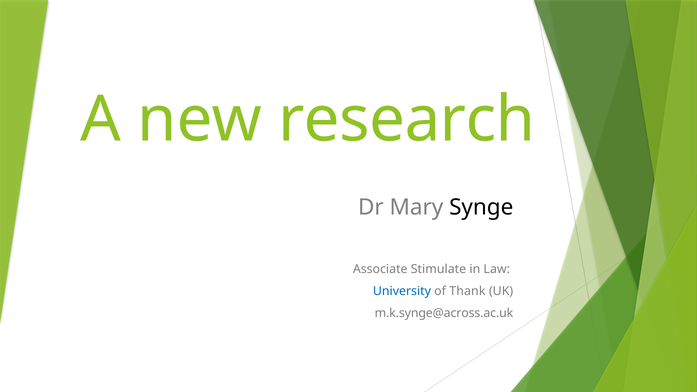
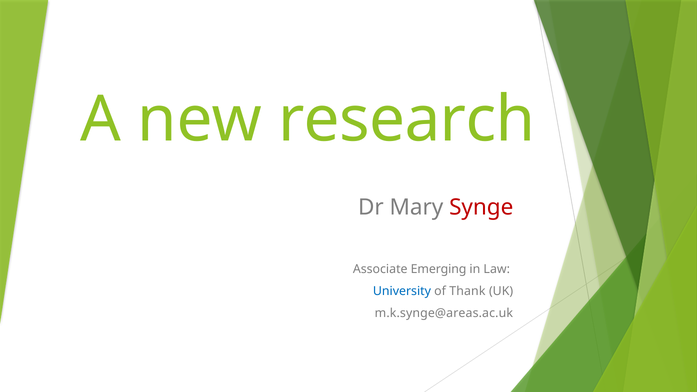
Synge colour: black -> red
Stimulate: Stimulate -> Emerging
m.k.synge@across.ac.uk: m.k.synge@across.ac.uk -> m.k.synge@areas.ac.uk
